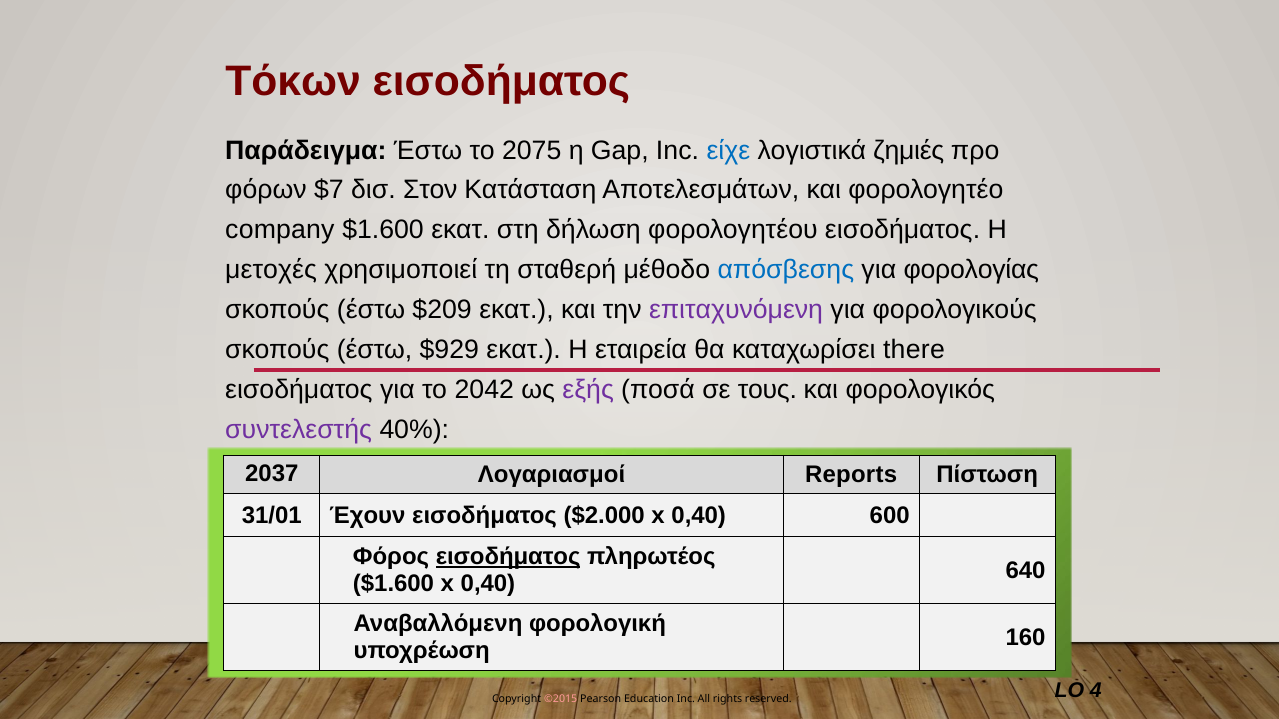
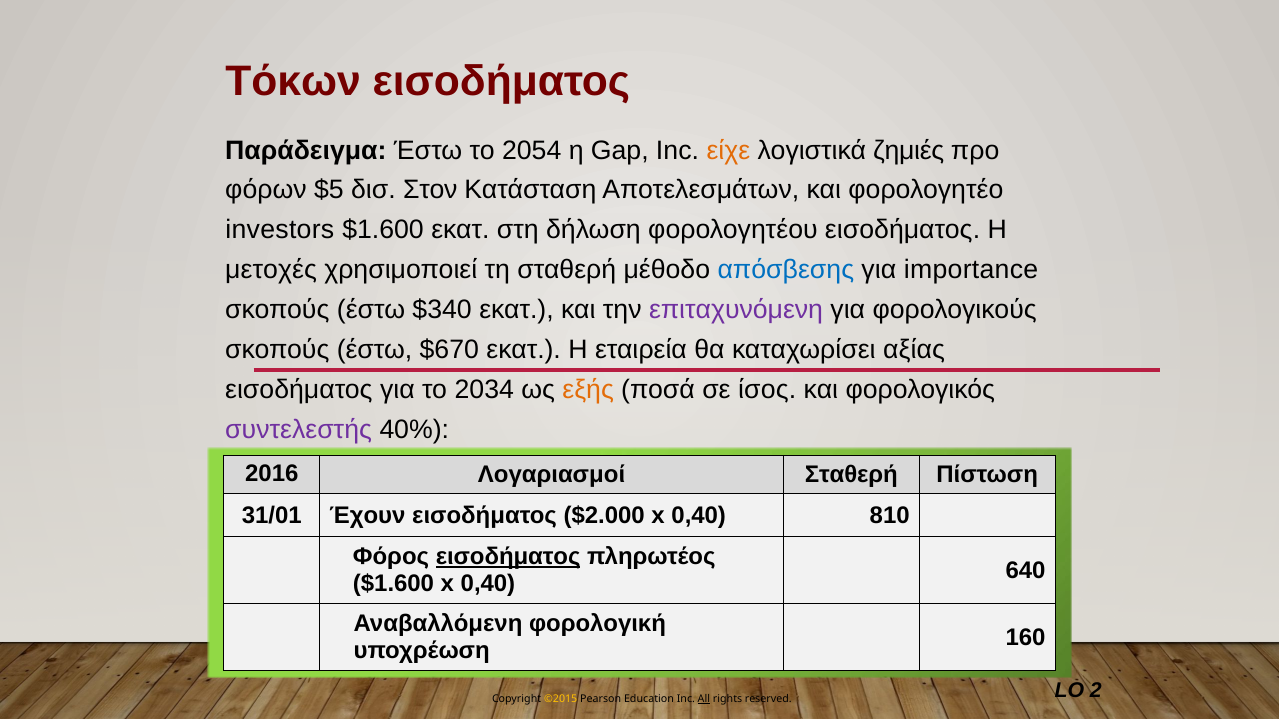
2075: 2075 -> 2054
είχε colour: blue -> orange
$7: $7 -> $5
company: company -> investors
φορολογίας: φορολογίας -> importance
$209: $209 -> $340
$929: $929 -> $670
there: there -> αξίας
2042: 2042 -> 2034
εξής colour: purple -> orange
τους: τους -> ίσος
2037: 2037 -> 2016
Λογαριασμοί Reports: Reports -> Σταθερή
600: 600 -> 810
4: 4 -> 2
©2015 colour: pink -> yellow
All underline: none -> present
